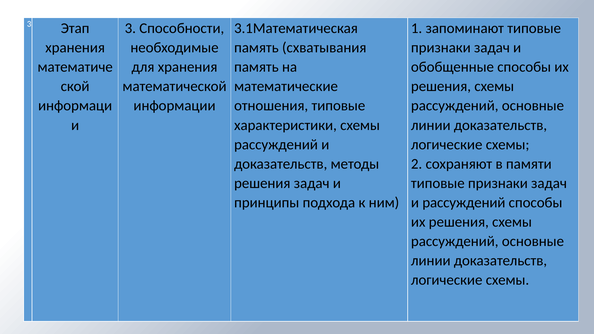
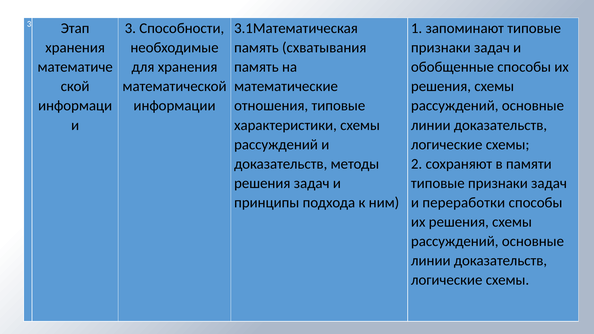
и рассуждений: рассуждений -> переработки
